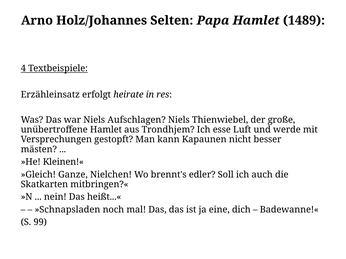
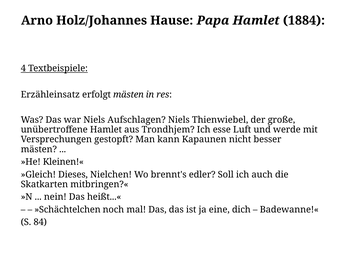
Selten: Selten -> Hause
1489: 1489 -> 1884
erfolgt heirate: heirate -> mästen
Ganze: Ganze -> Dieses
»Schnapsladen: »Schnapsladen -> »Schächtelchen
99: 99 -> 84
